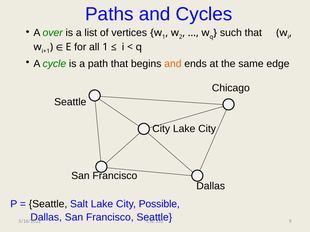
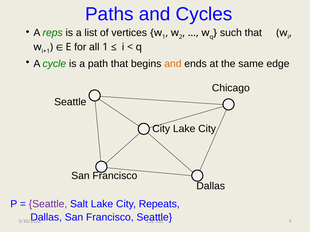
over: over -> reps
Seattle at (48, 204) colour: black -> purple
Possible: Possible -> Repeats
